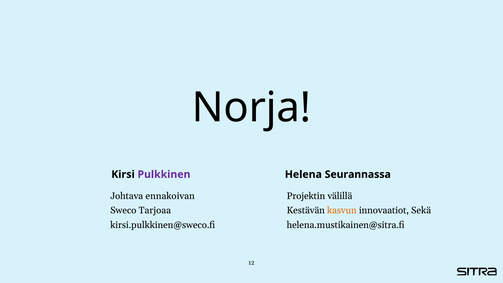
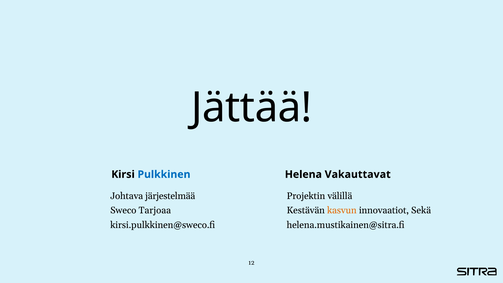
Norja: Norja -> Jättää
Pulkkinen colour: purple -> blue
Seurannassa: Seurannassa -> Vakauttavat
ennakoivan: ennakoivan -> järjestelmää
